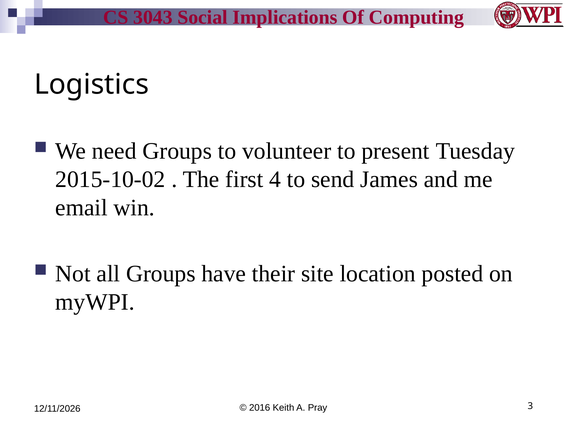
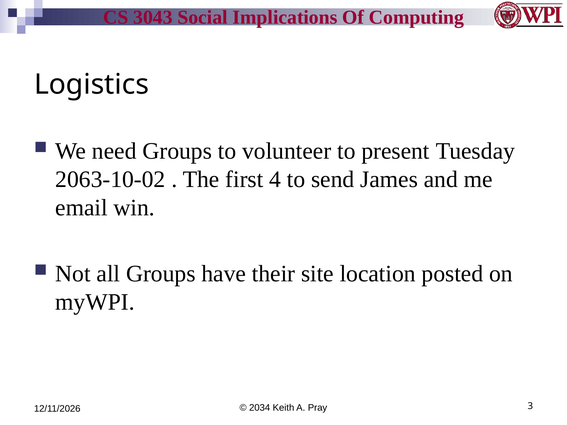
2015-10-02: 2015-10-02 -> 2063-10-02
2016: 2016 -> 2034
